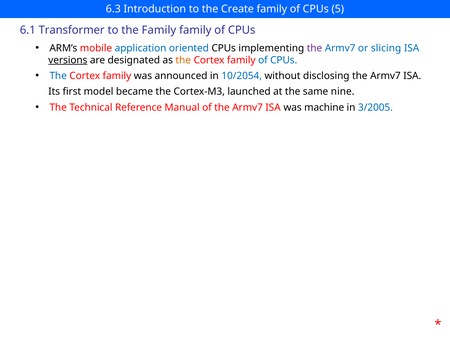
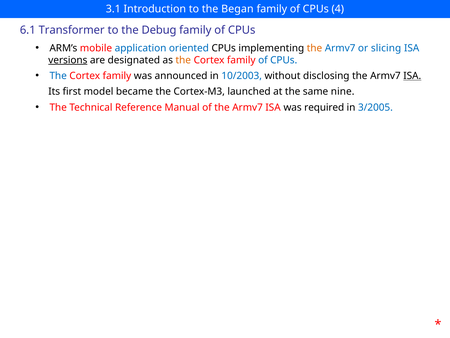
6.3: 6.3 -> 3.1
Create: Create -> Began
5: 5 -> 4
the Family: Family -> Debug
the at (314, 48) colour: purple -> orange
10/2054: 10/2054 -> 10/2003
ISA at (412, 76) underline: none -> present
machine: machine -> required
